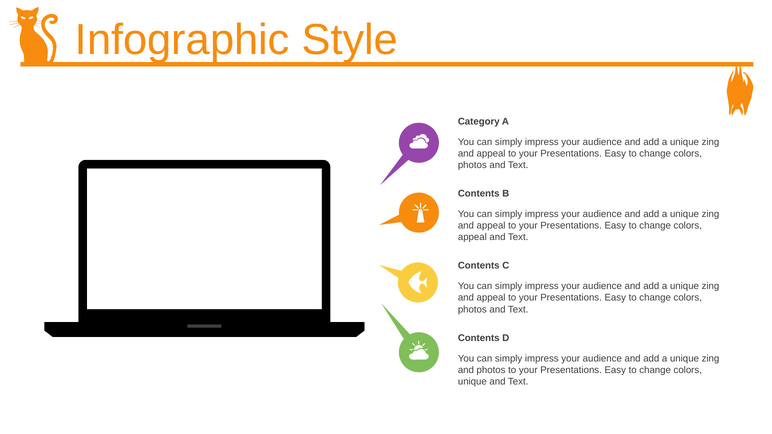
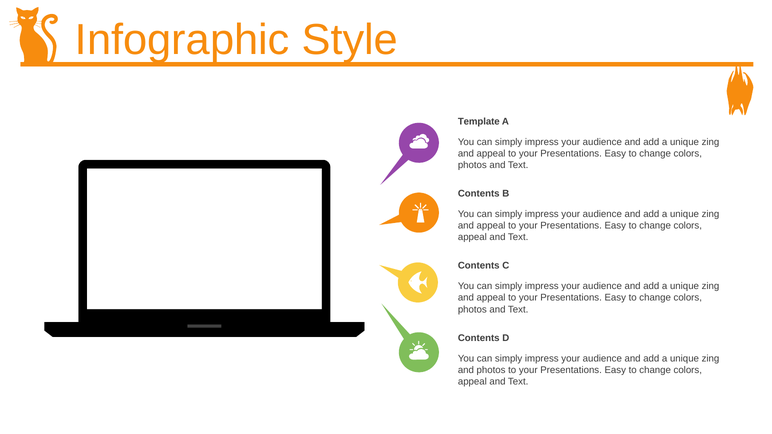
Category: Category -> Template
unique at (472, 382): unique -> appeal
